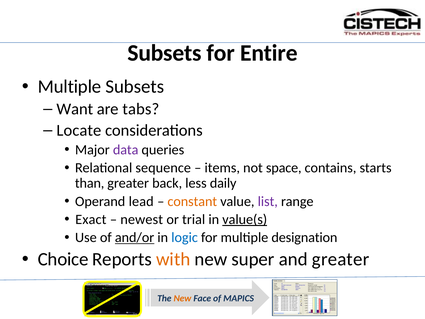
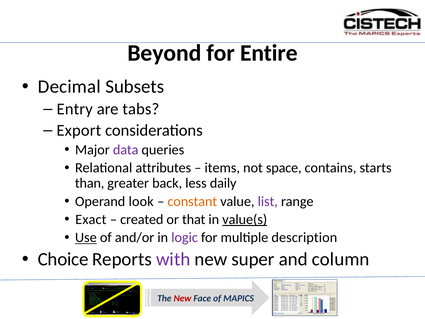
Subsets at (164, 53): Subsets -> Beyond
Multiple at (70, 87): Multiple -> Decimal
Want: Want -> Entry
Locate: Locate -> Export
sequence: sequence -> attributes
lead: lead -> look
newest: newest -> created
trial: trial -> that
Use underline: none -> present
and/or underline: present -> none
logic colour: blue -> purple
designation: designation -> description
with colour: orange -> purple
and greater: greater -> column
New at (182, 298) colour: orange -> red
